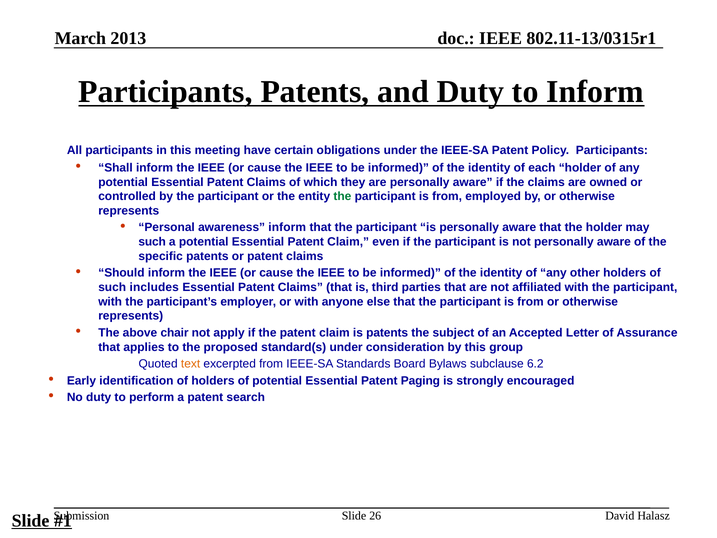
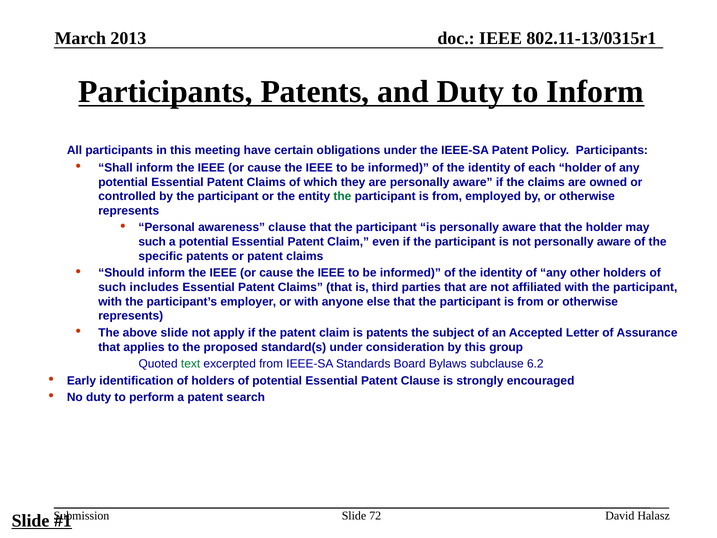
awareness inform: inform -> clause
above chair: chair -> slide
text colour: orange -> green
Patent Paging: Paging -> Clause
26: 26 -> 72
